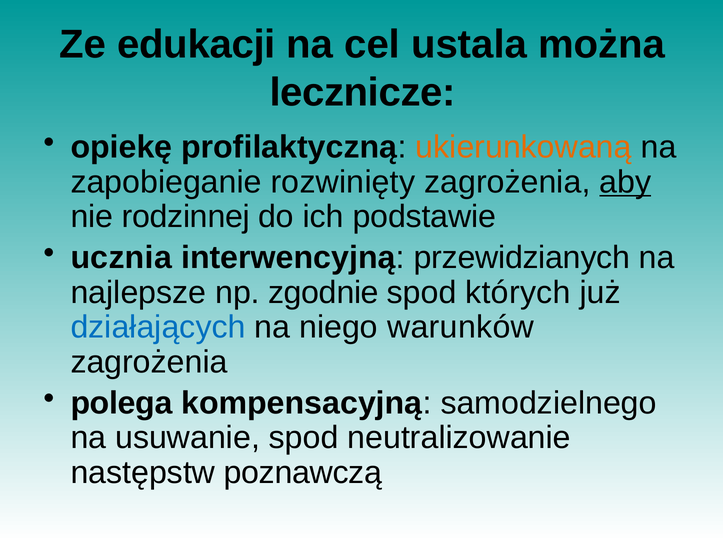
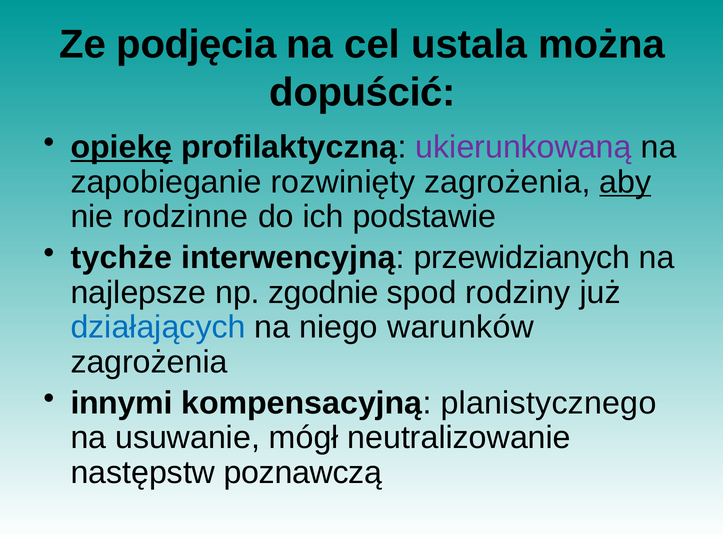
edukacji: edukacji -> podjęcia
lecznicze: lecznicze -> dopuścić
opiekę underline: none -> present
ukierunkowaną colour: orange -> purple
rodzinnej: rodzinnej -> rodzinne
ucznia: ucznia -> tychże
których: których -> rodziny
polega: polega -> innymi
samodzielnego: samodzielnego -> planistycznego
usuwanie spod: spod -> mógł
